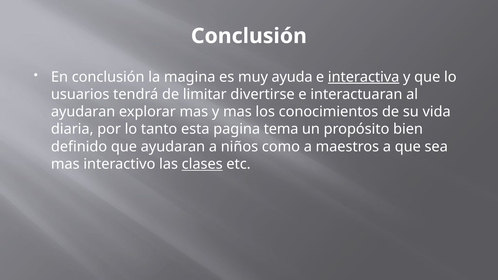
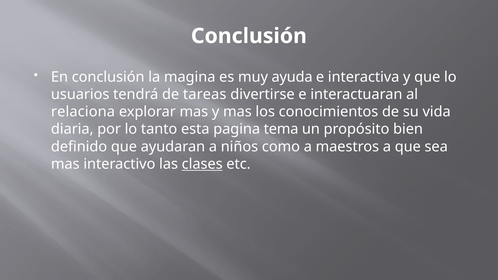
interactiva underline: present -> none
limitar: limitar -> tareas
ayudaran at (83, 112): ayudaran -> relaciona
